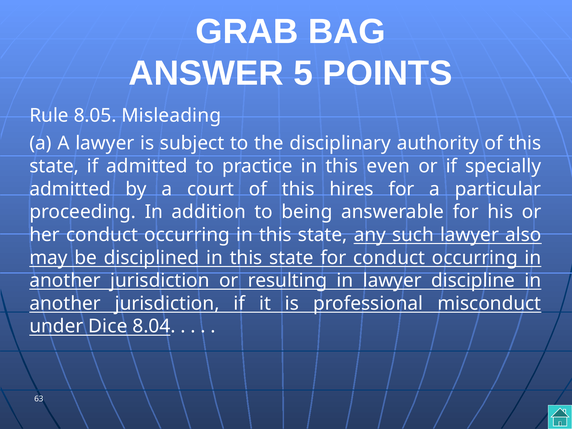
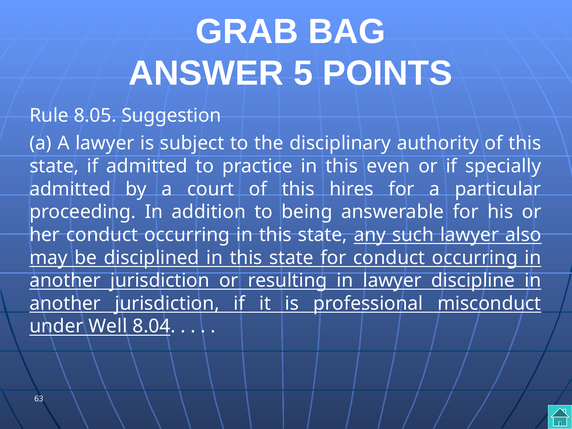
Misleading: Misleading -> Suggestion
Dice: Dice -> Well
